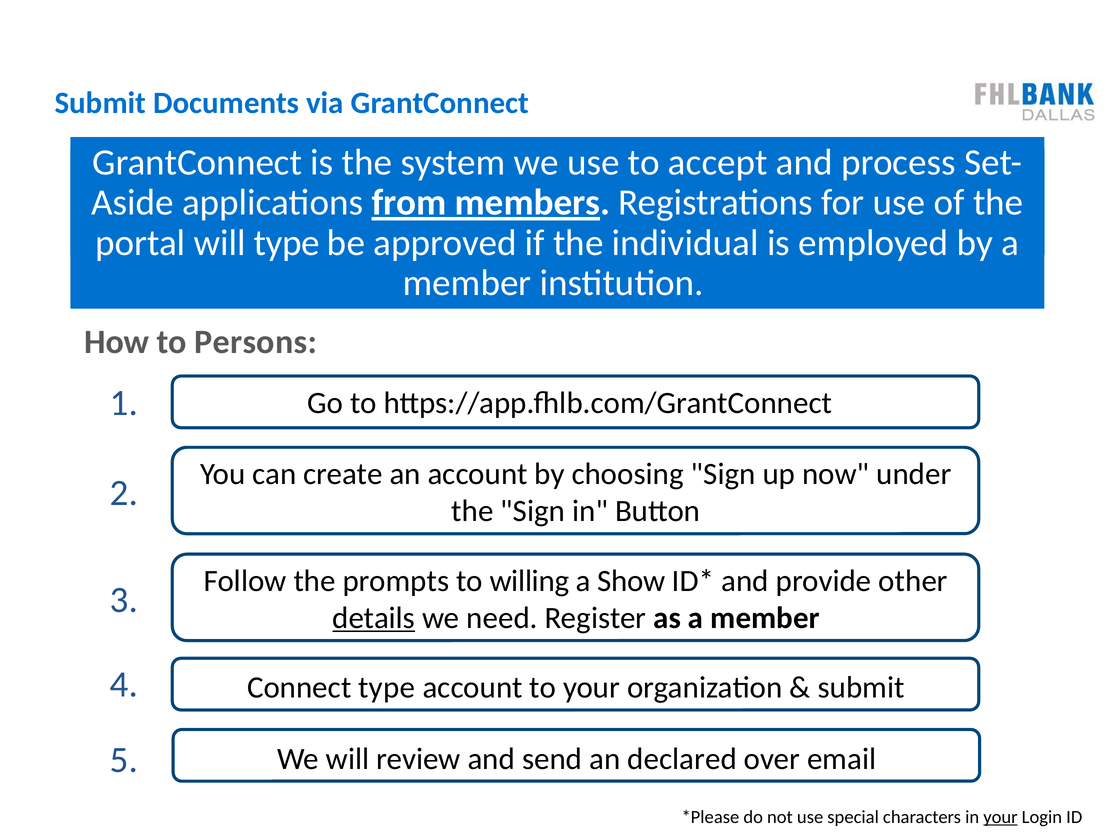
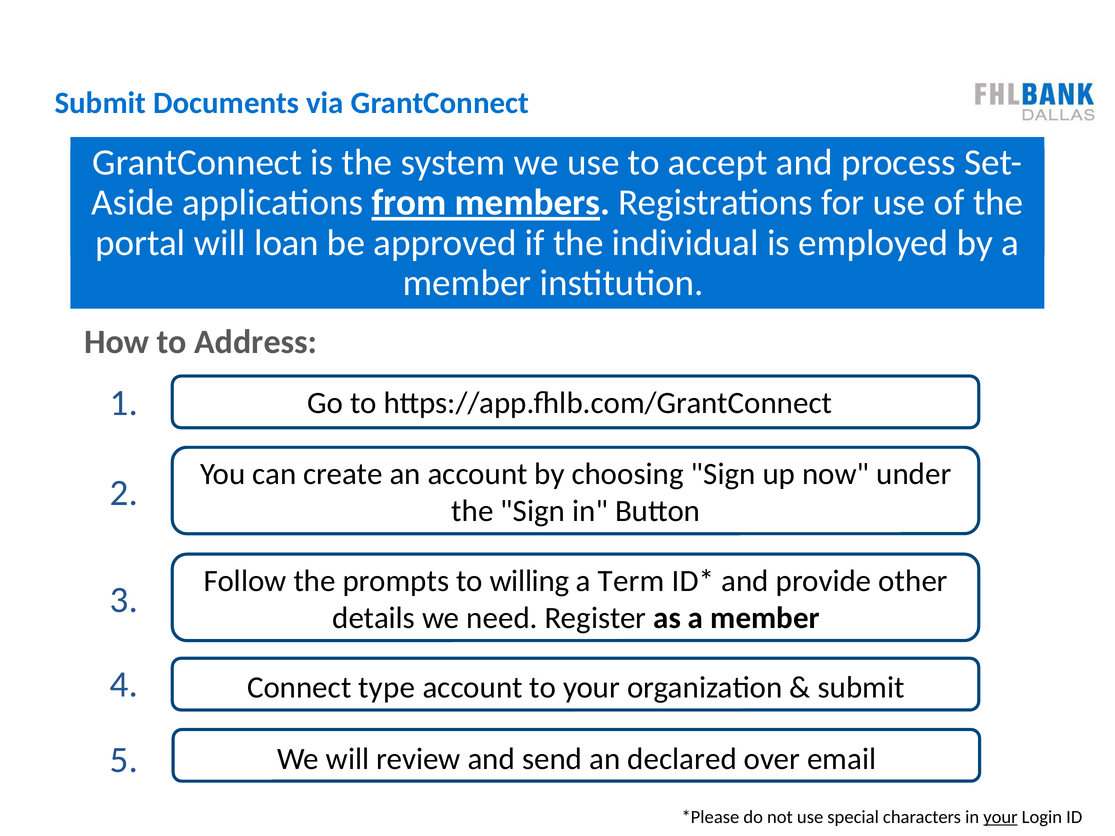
will type: type -> loan
Persons: Persons -> Address
Show: Show -> Term
details underline: present -> none
